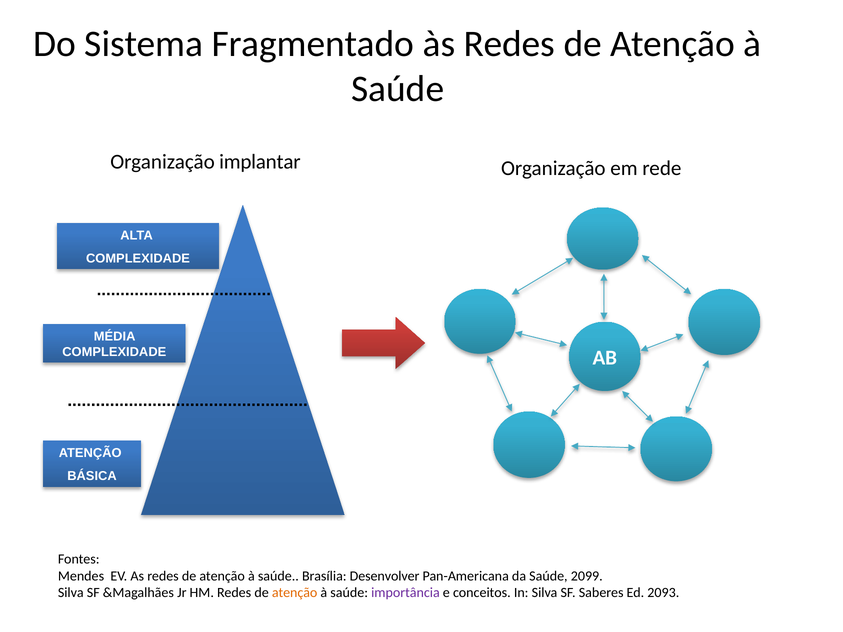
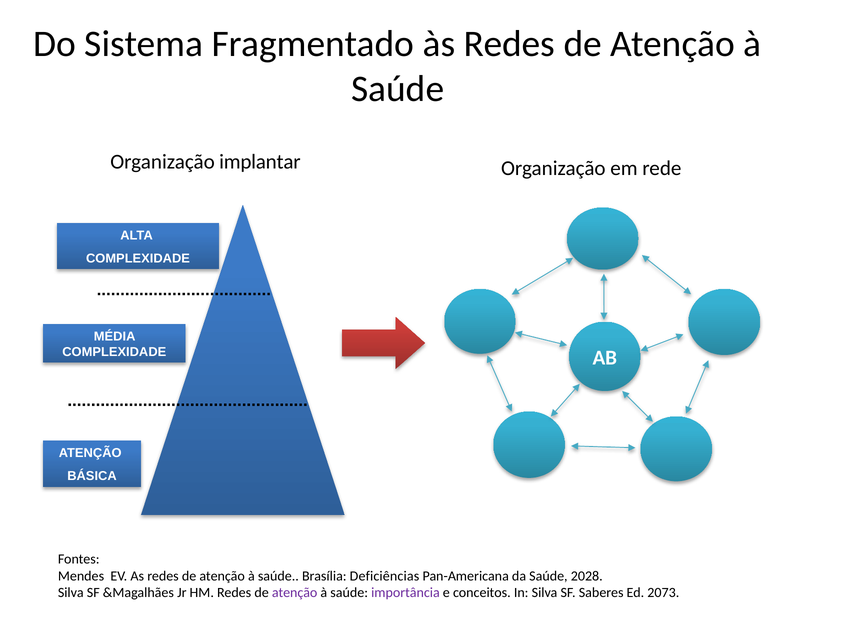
Desenvolver: Desenvolver -> Deficiências
2099: 2099 -> 2028
atenção at (295, 593) colour: orange -> purple
2093: 2093 -> 2073
